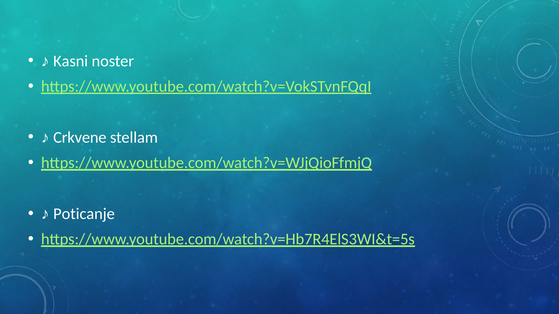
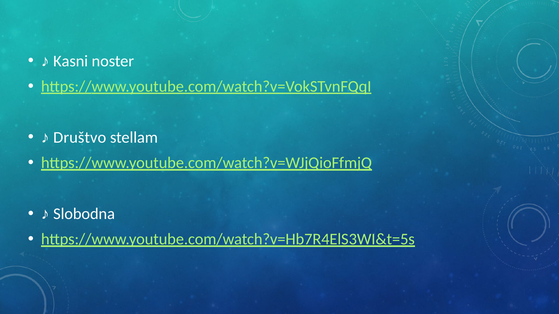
Crkvene: Crkvene -> Društvo
Poticanje: Poticanje -> Slobodna
